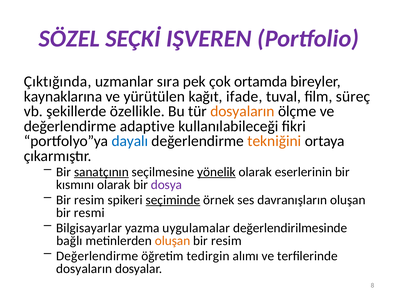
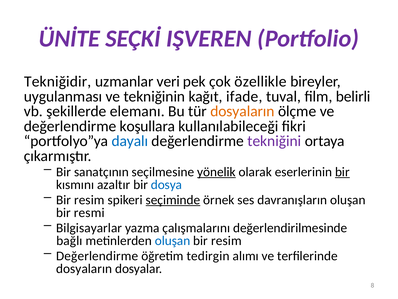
SÖZEL: SÖZEL -> ÜNİTE
Çıktığında: Çıktığında -> Tekniğidir
sıra: sıra -> veri
ortamda: ortamda -> özellikle
kaynaklarına: kaynaklarına -> uygulanması
yürütülen: yürütülen -> tekniğinin
süreç: süreç -> belirli
özellikle: özellikle -> elemanı
adaptive: adaptive -> koşullara
tekniğini colour: orange -> purple
sanatçının underline: present -> none
bir at (342, 172) underline: none -> present
kısmını olarak: olarak -> azaltır
dosya colour: purple -> blue
uygulamalar: uygulamalar -> çalışmalarını
oluşan at (173, 240) colour: orange -> blue
